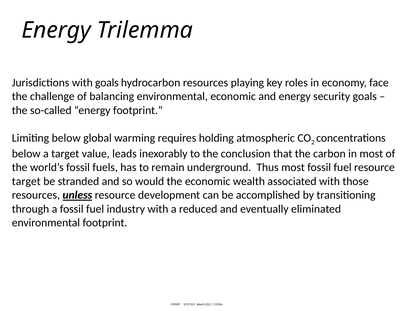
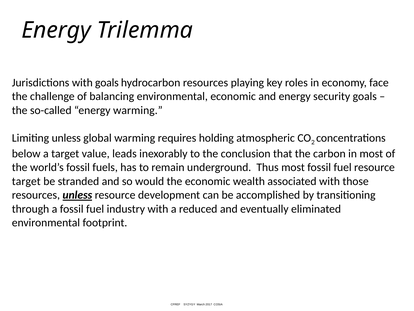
energy footprint: footprint -> warming
Limiting below: below -> unless
